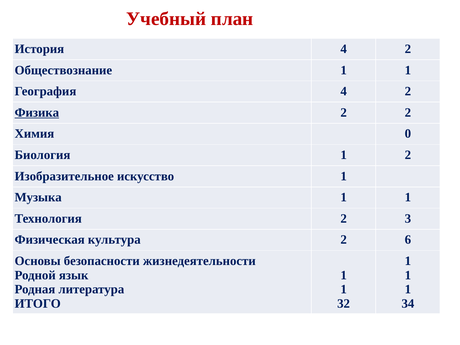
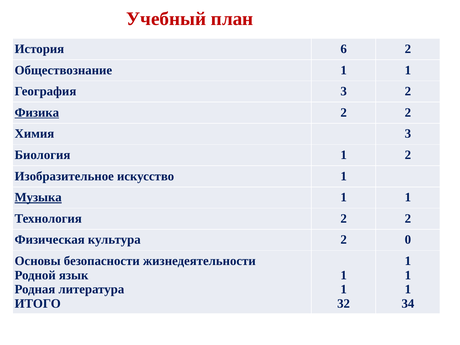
История 4: 4 -> 6
География 4: 4 -> 3
Химия 0: 0 -> 3
Музыка underline: none -> present
Технология 2 3: 3 -> 2
6: 6 -> 0
